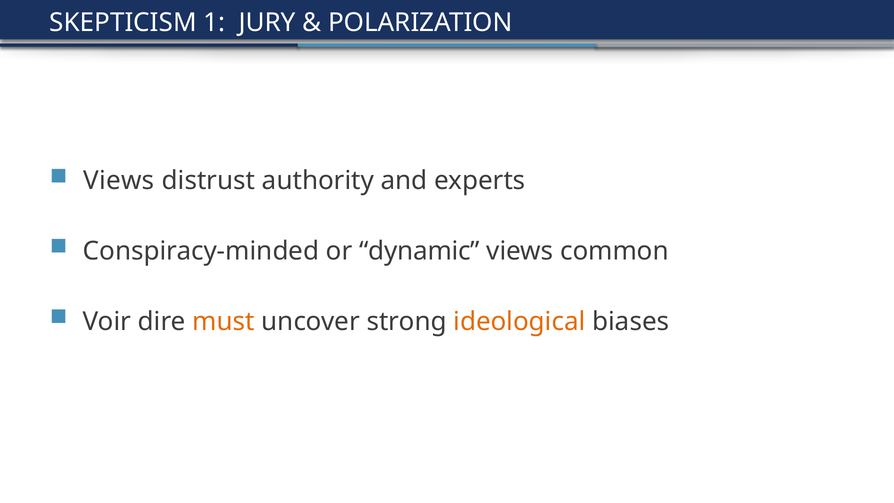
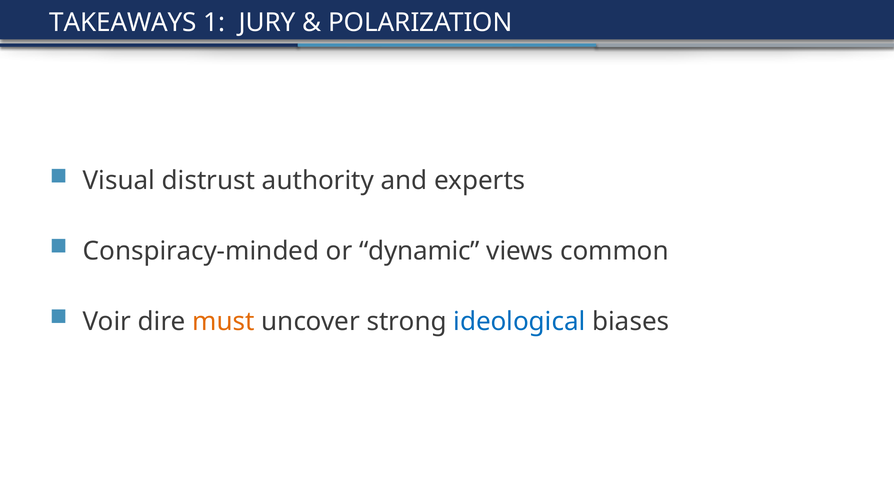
SKEPTICISM: SKEPTICISM -> TAKEAWAYS
Views at (119, 181): Views -> Visual
ideological colour: orange -> blue
